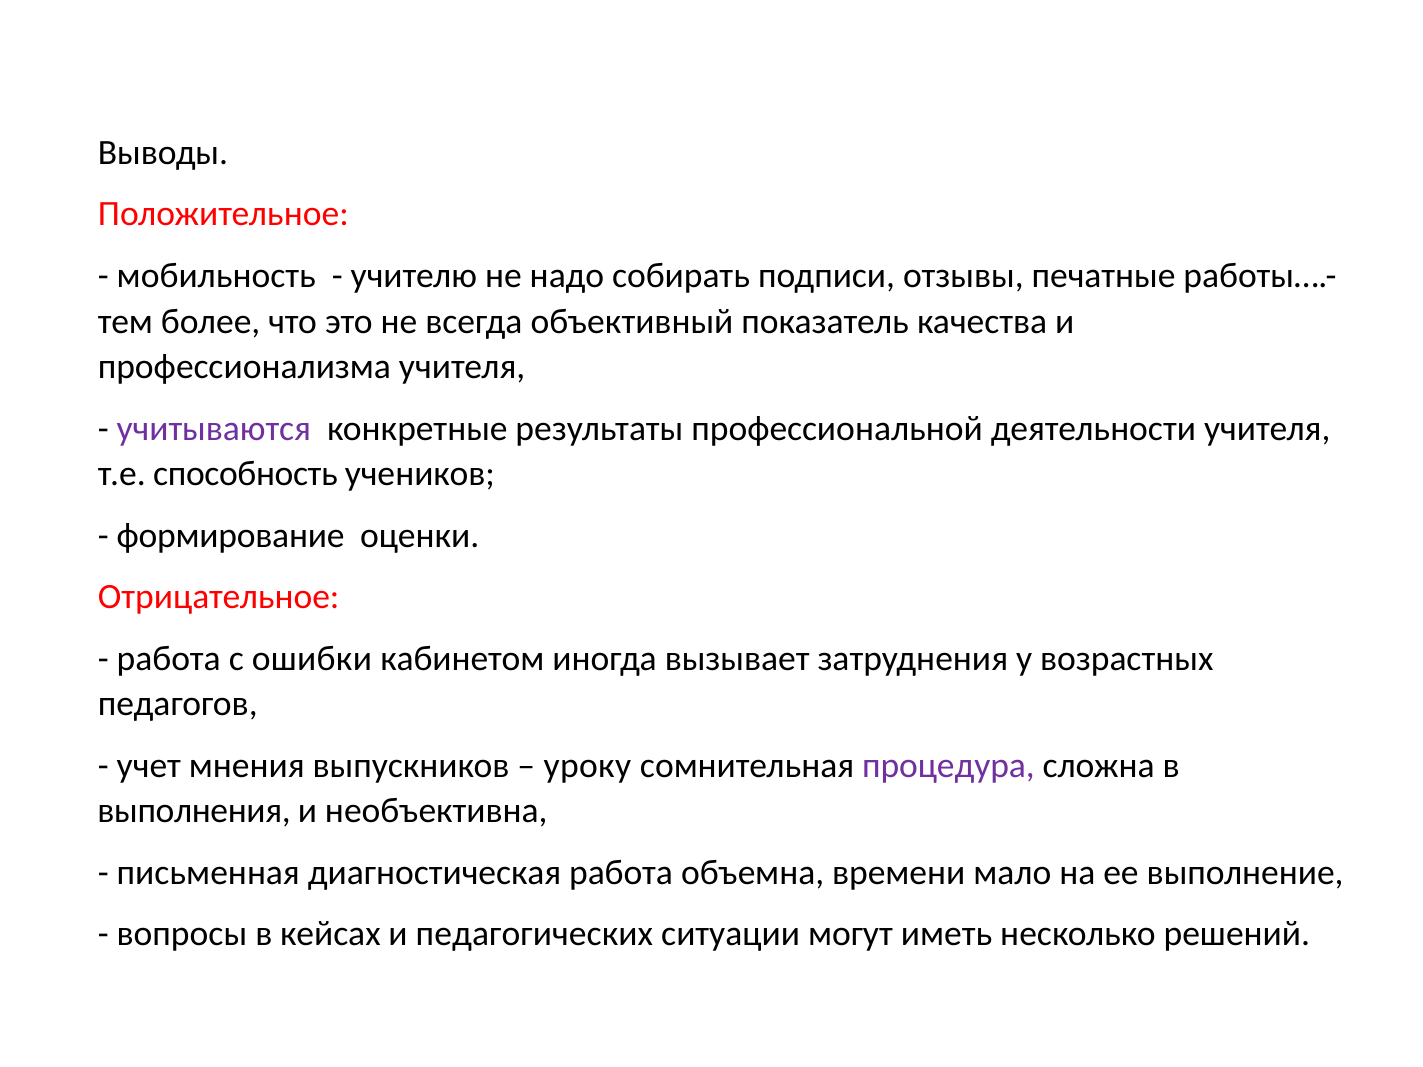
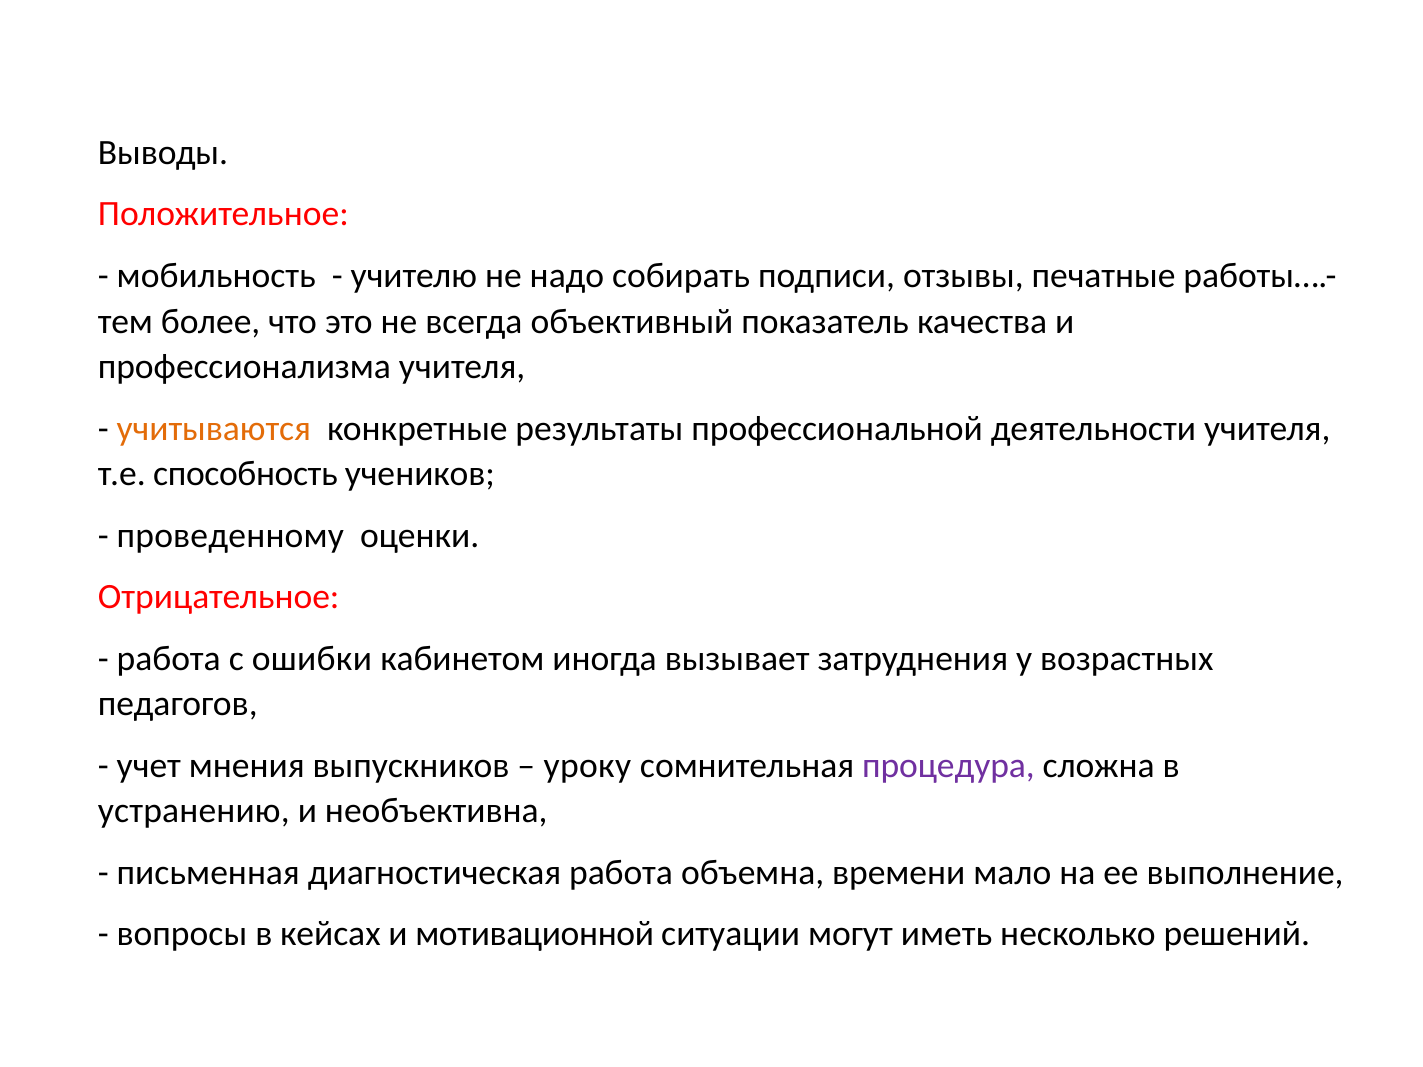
учитываются colour: purple -> orange
формирование: формирование -> проведенному
выполнения: выполнения -> устранению
педагогических: педагогических -> мотивационной
